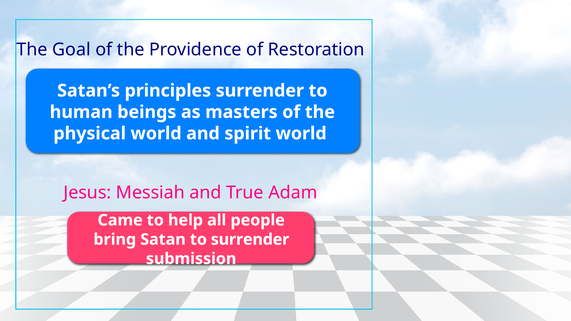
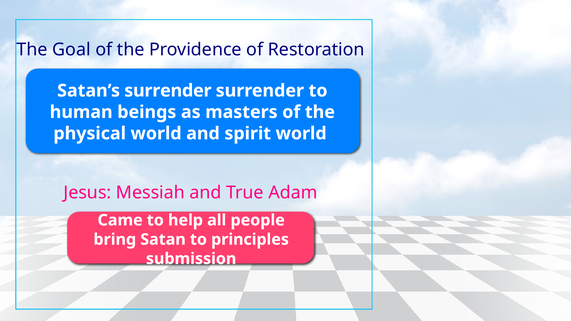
Satan’s principles: principles -> surrender
to surrender: surrender -> principles
